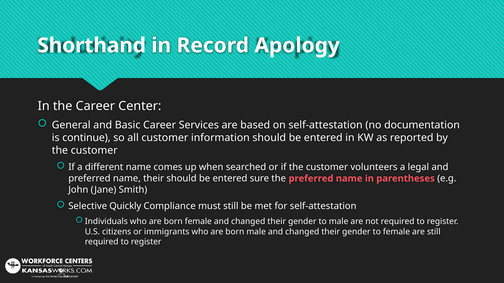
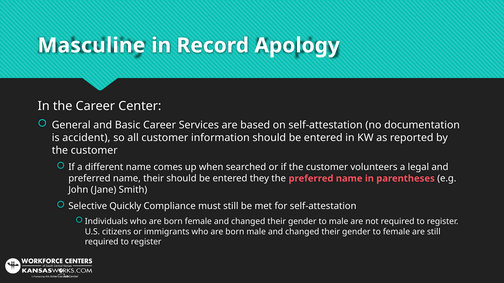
Shorthand: Shorthand -> Masculine
continue: continue -> accident
sure: sure -> they
